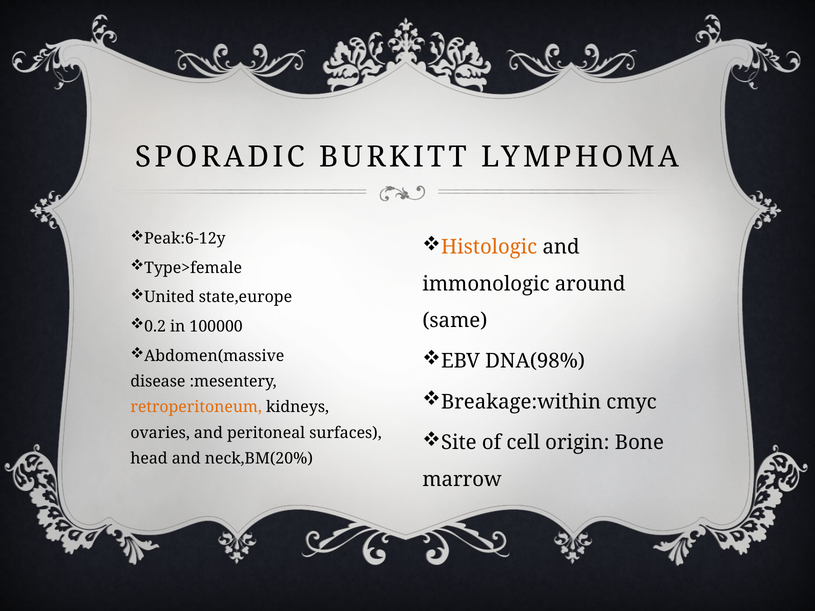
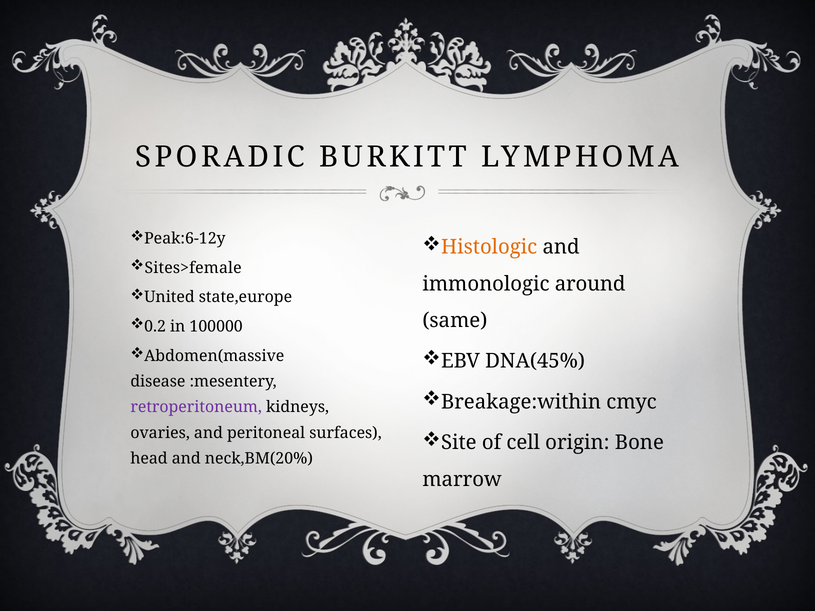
Type>female: Type>female -> Sites>female
DNA(98%: DNA(98% -> DNA(45%
retroperitoneum colour: orange -> purple
